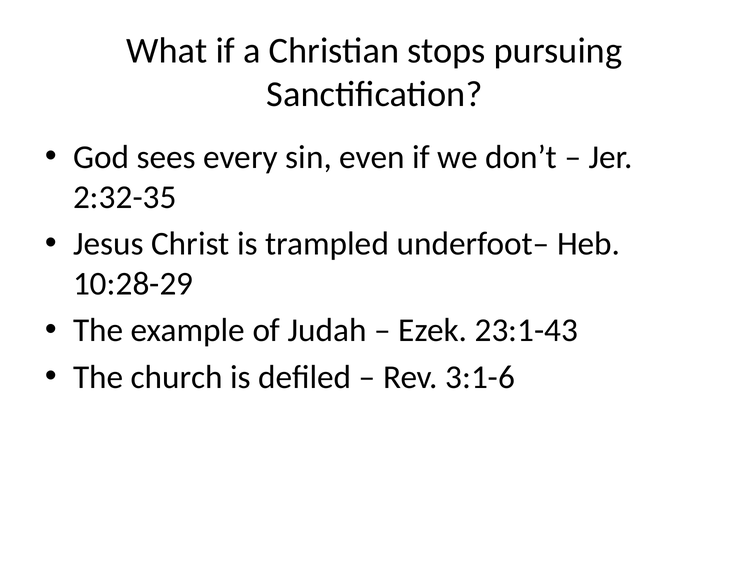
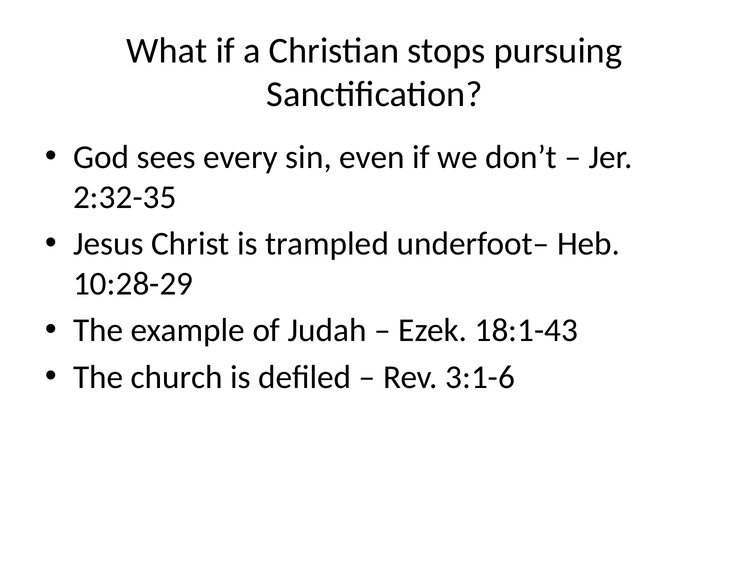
23:1-43: 23:1-43 -> 18:1-43
